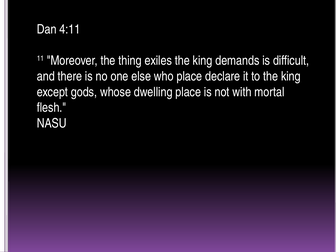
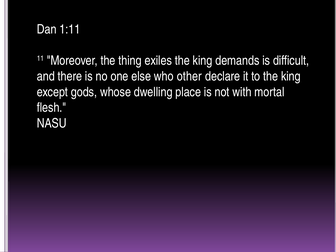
4:11: 4:11 -> 1:11
who place: place -> other
